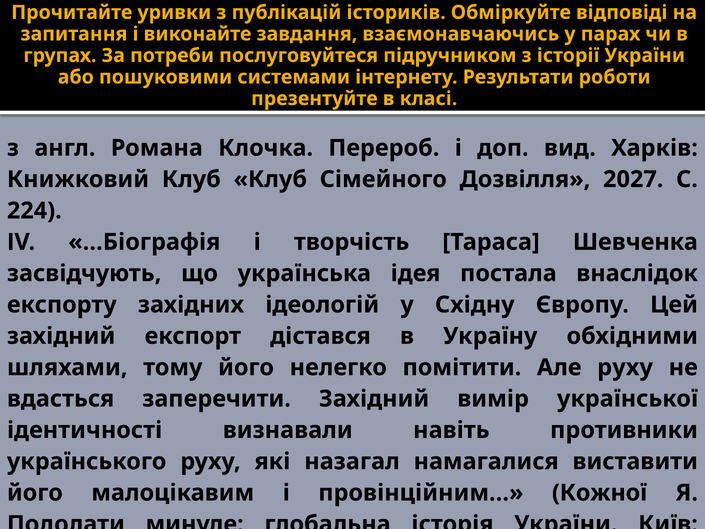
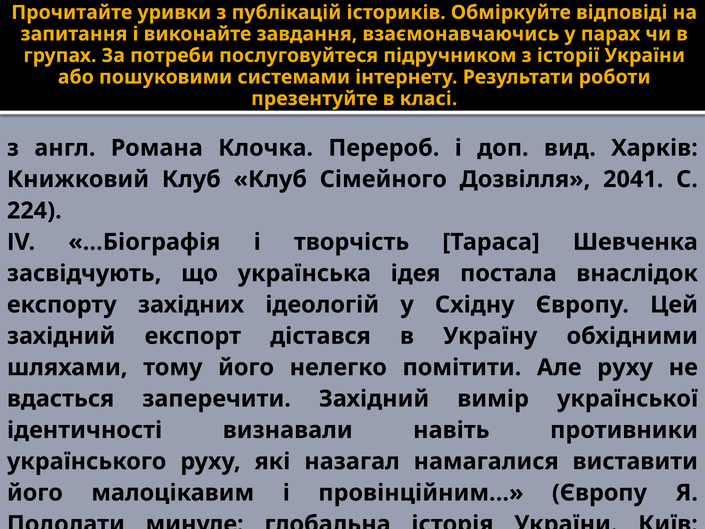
2027: 2027 -> 2041
провінційним… Кожної: Кожної -> Європу
